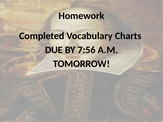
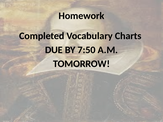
7:56: 7:56 -> 7:50
